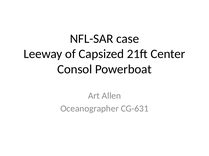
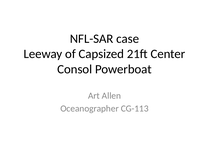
CG-631: CG-631 -> CG-113
